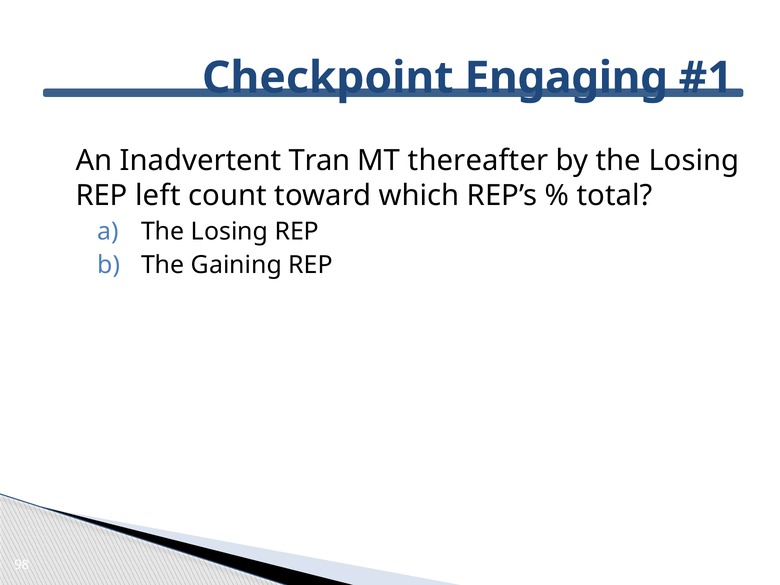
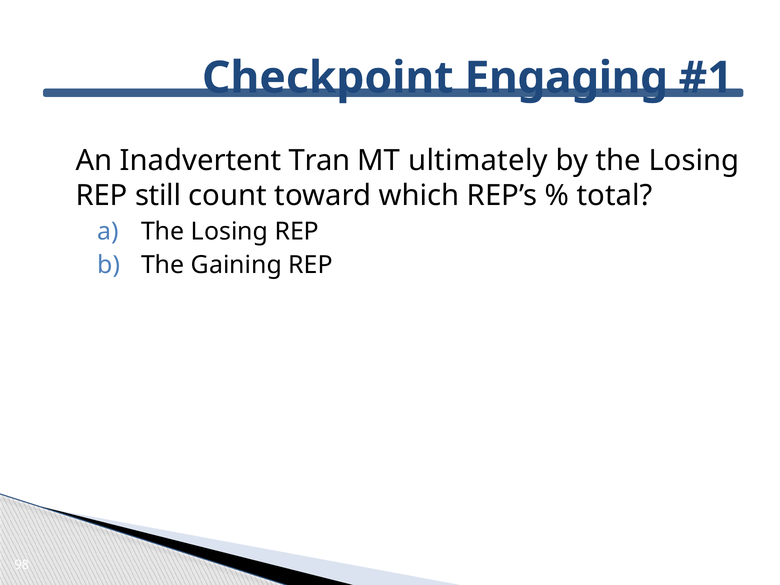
thereafter: thereafter -> ultimately
left: left -> still
